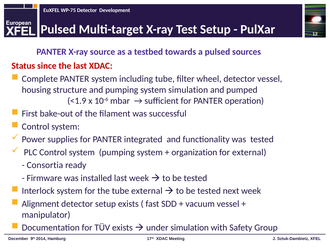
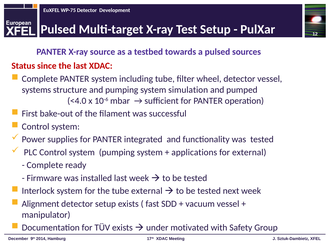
housing: housing -> systems
<1.9: <1.9 -> <4.0
organization: organization -> applications
Consortia at (45, 165): Consortia -> Complete
under simulation: simulation -> motivated
